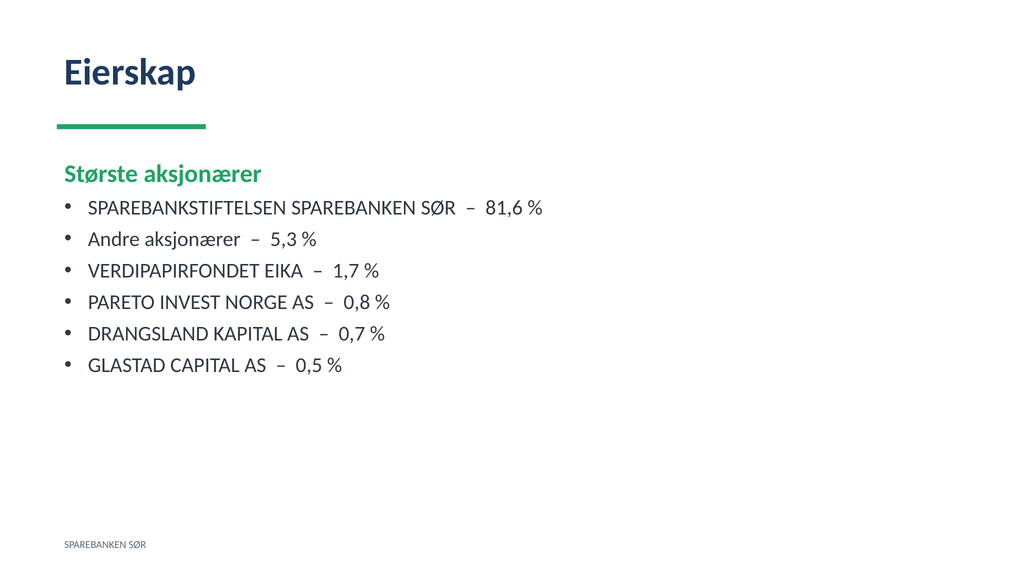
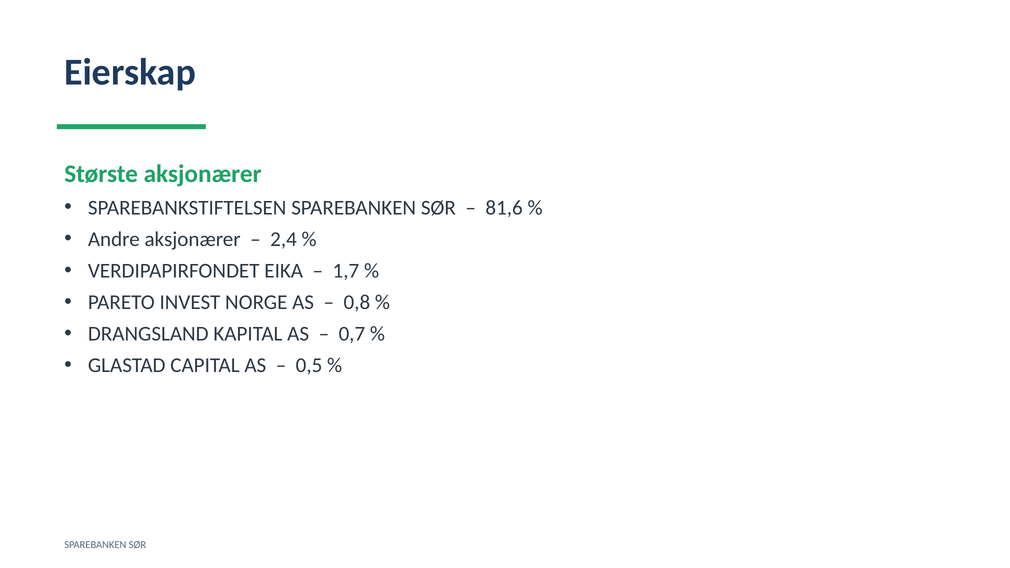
5,3: 5,3 -> 2,4
